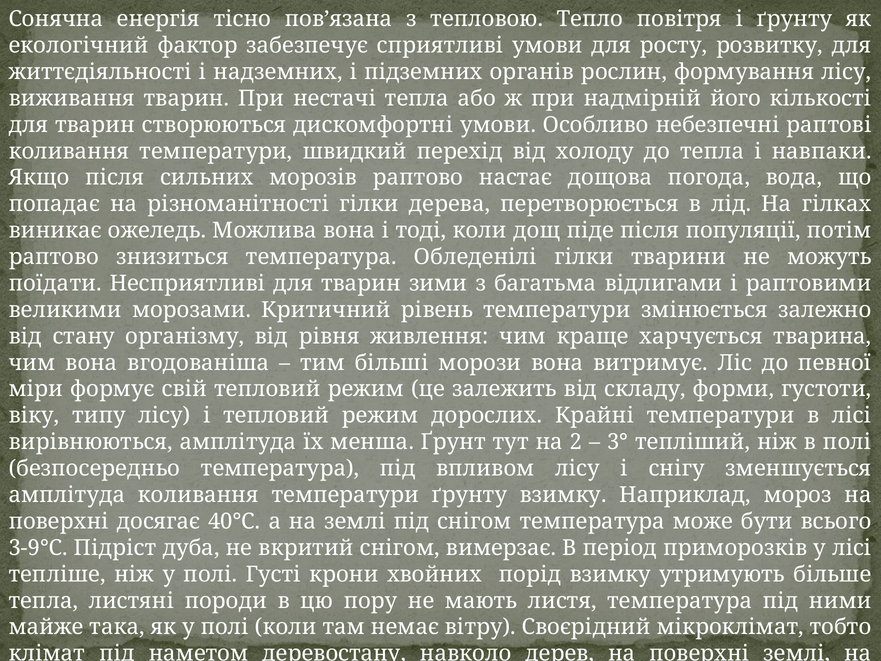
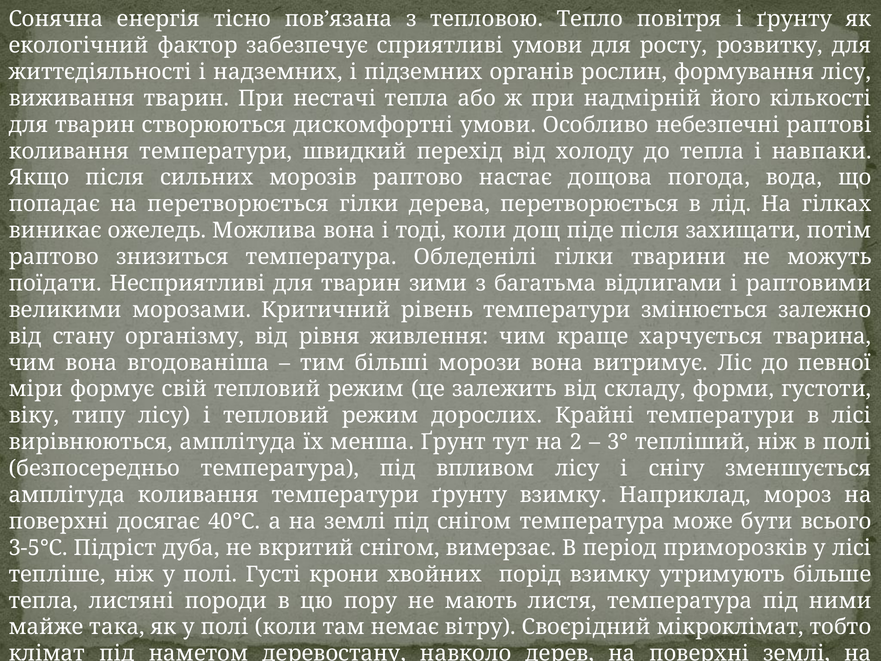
на різноманітності: різноманітності -> перетворюється
популяції: популяції -> захищати
3-9°С: 3-9°С -> 3-5°С
